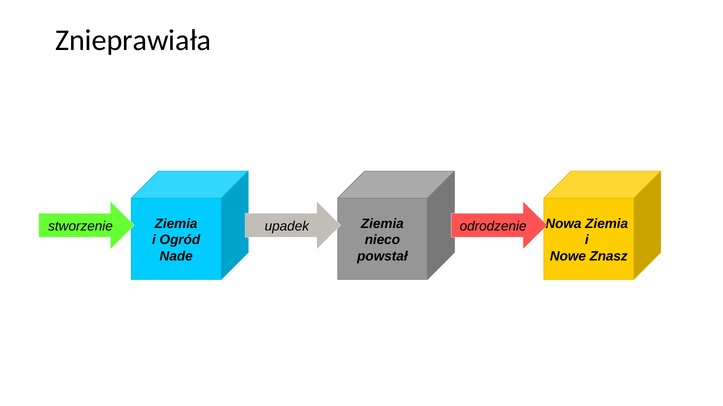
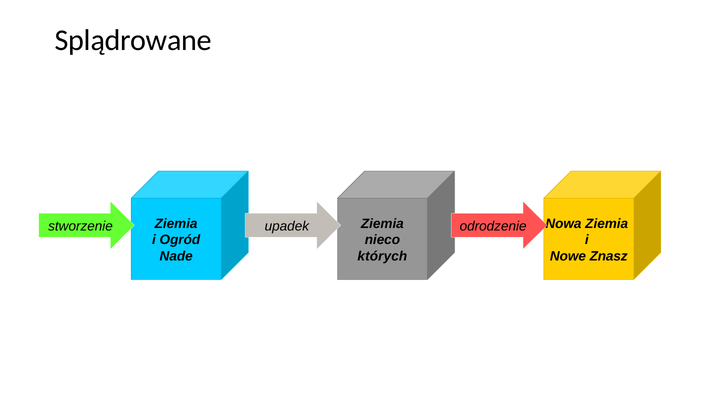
Znieprawiała: Znieprawiała -> Splądrowane
powstał: powstał -> których
